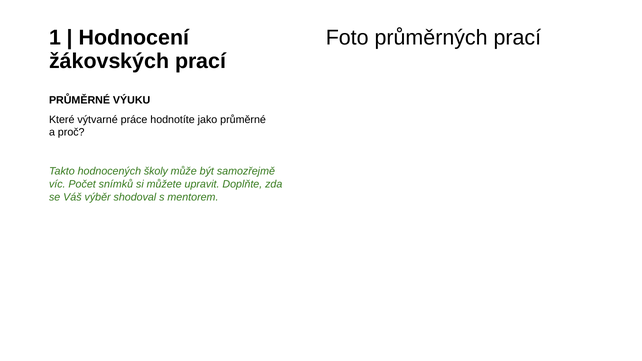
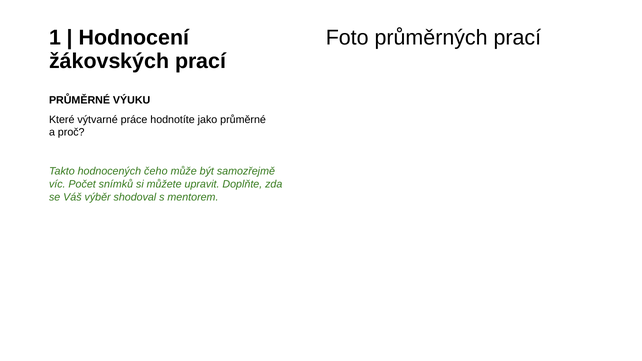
školy: školy -> čeho
